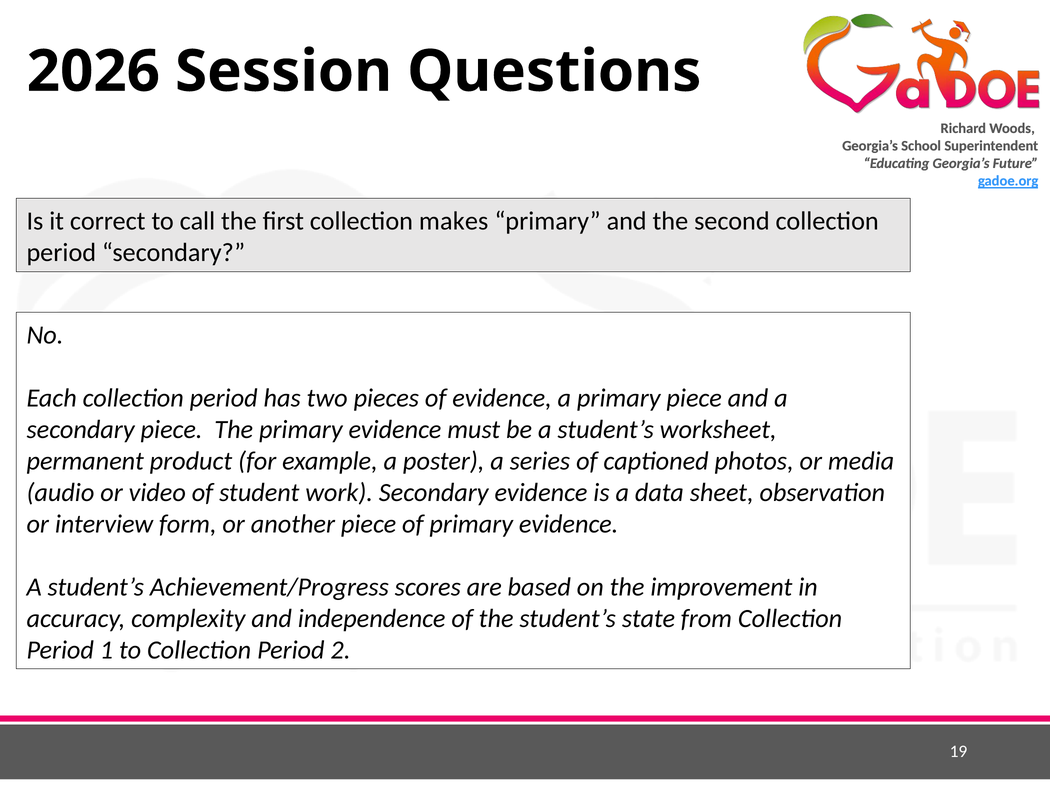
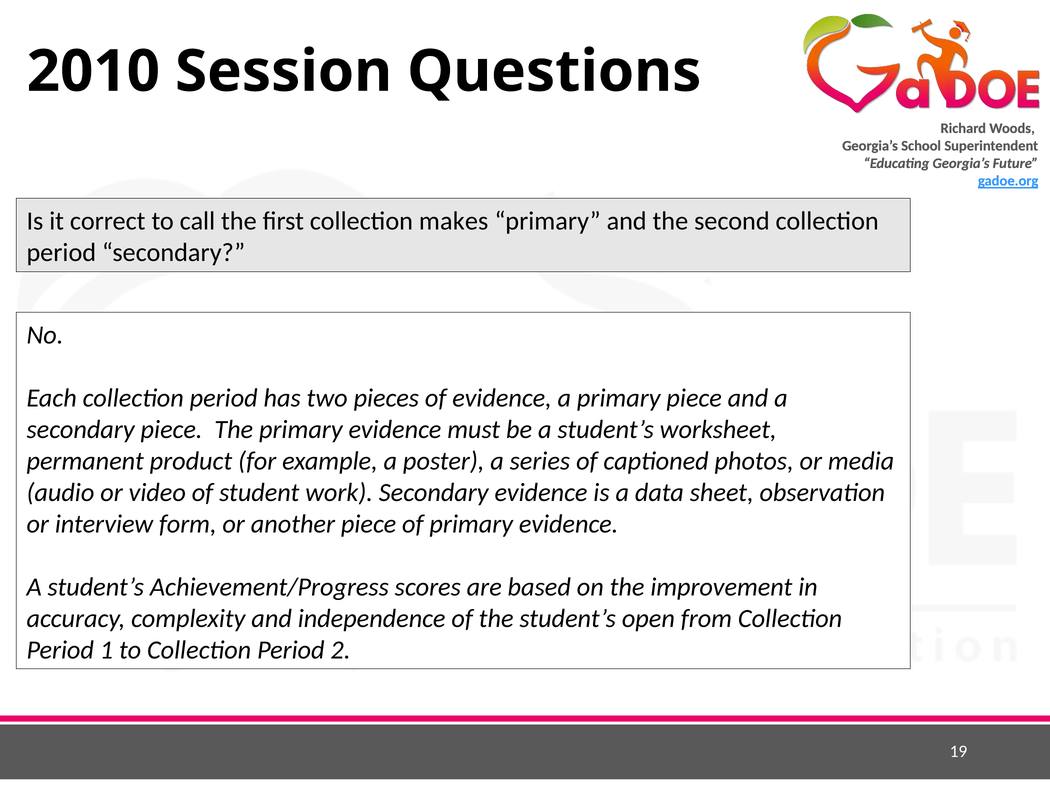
2026: 2026 -> 2010
state: state -> open
